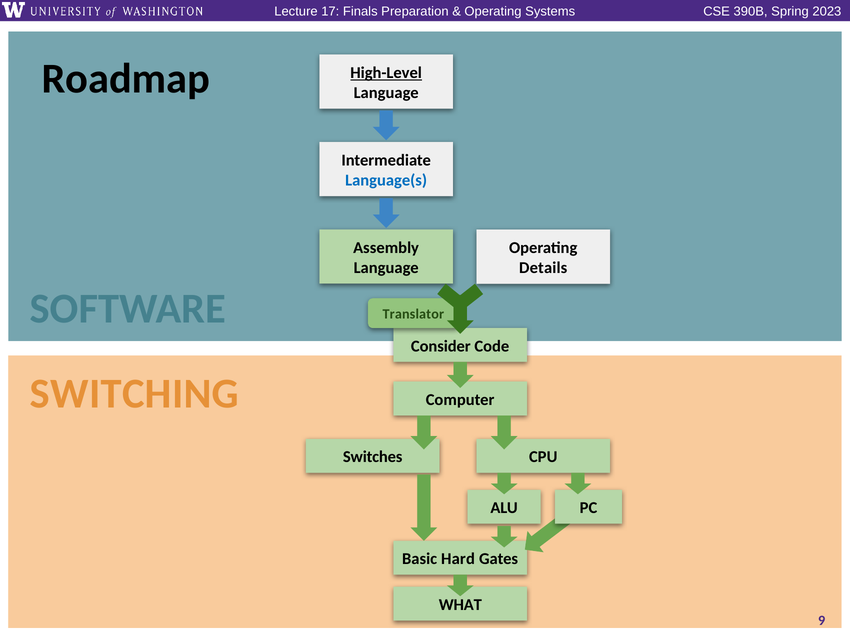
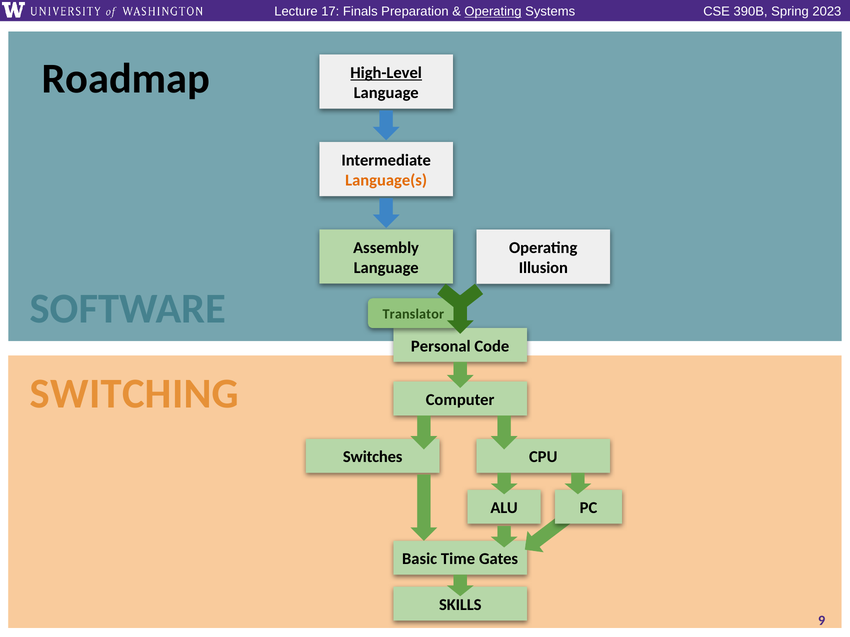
Operating at (493, 12) underline: none -> present
Language(s colour: blue -> orange
Details: Details -> Illusion
Consider: Consider -> Personal
Hard: Hard -> Time
WHAT: WHAT -> SKILLS
